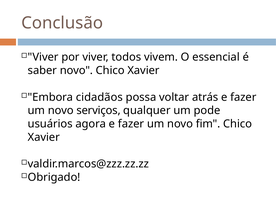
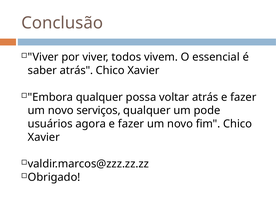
saber novo: novo -> atrás
cidadãos at (99, 97): cidadãos -> qualquer
